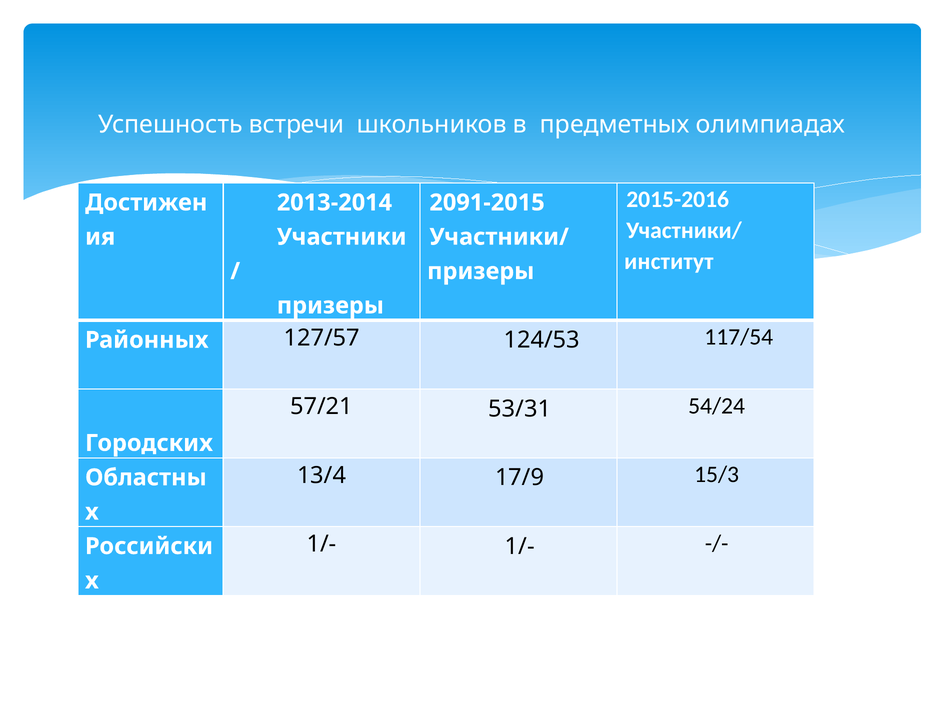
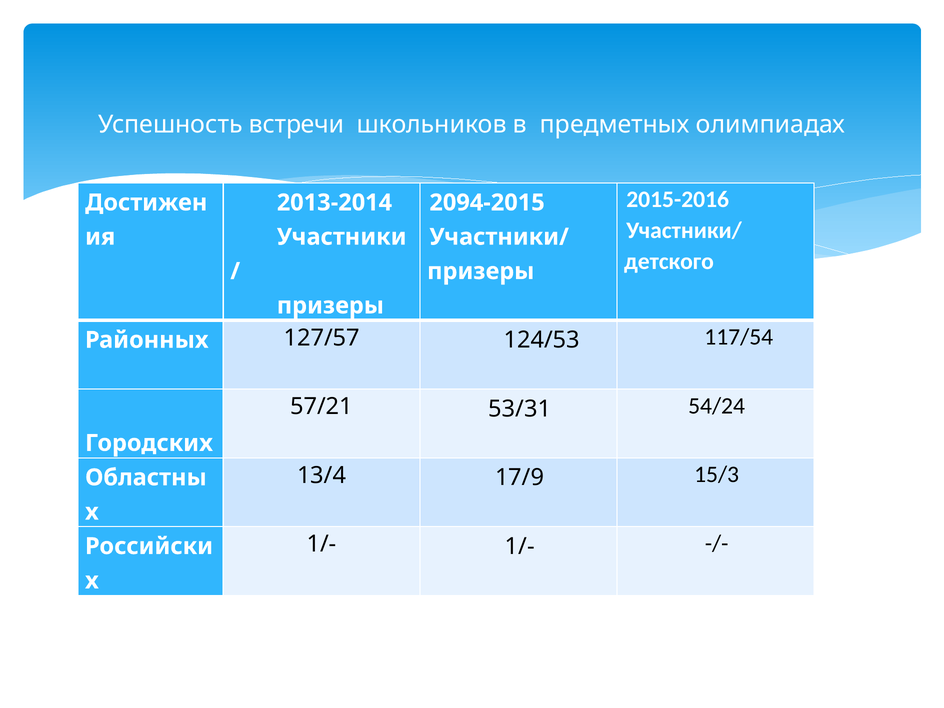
2091-2015: 2091-2015 -> 2094-2015
институт: институт -> детского
